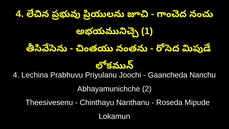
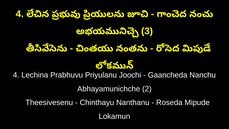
1: 1 -> 3
